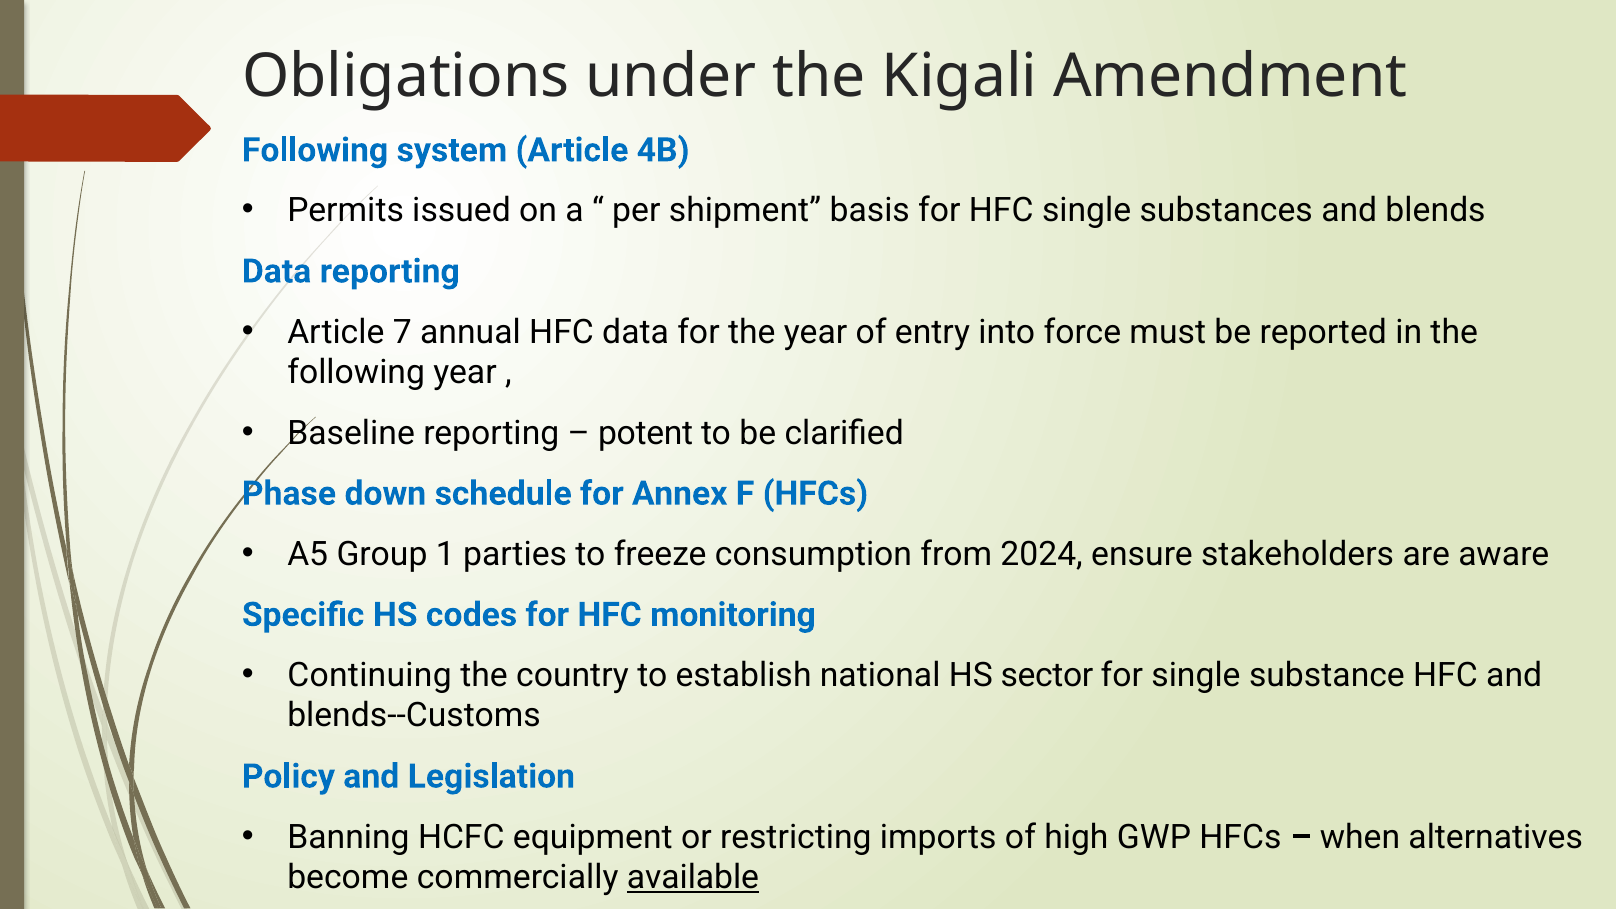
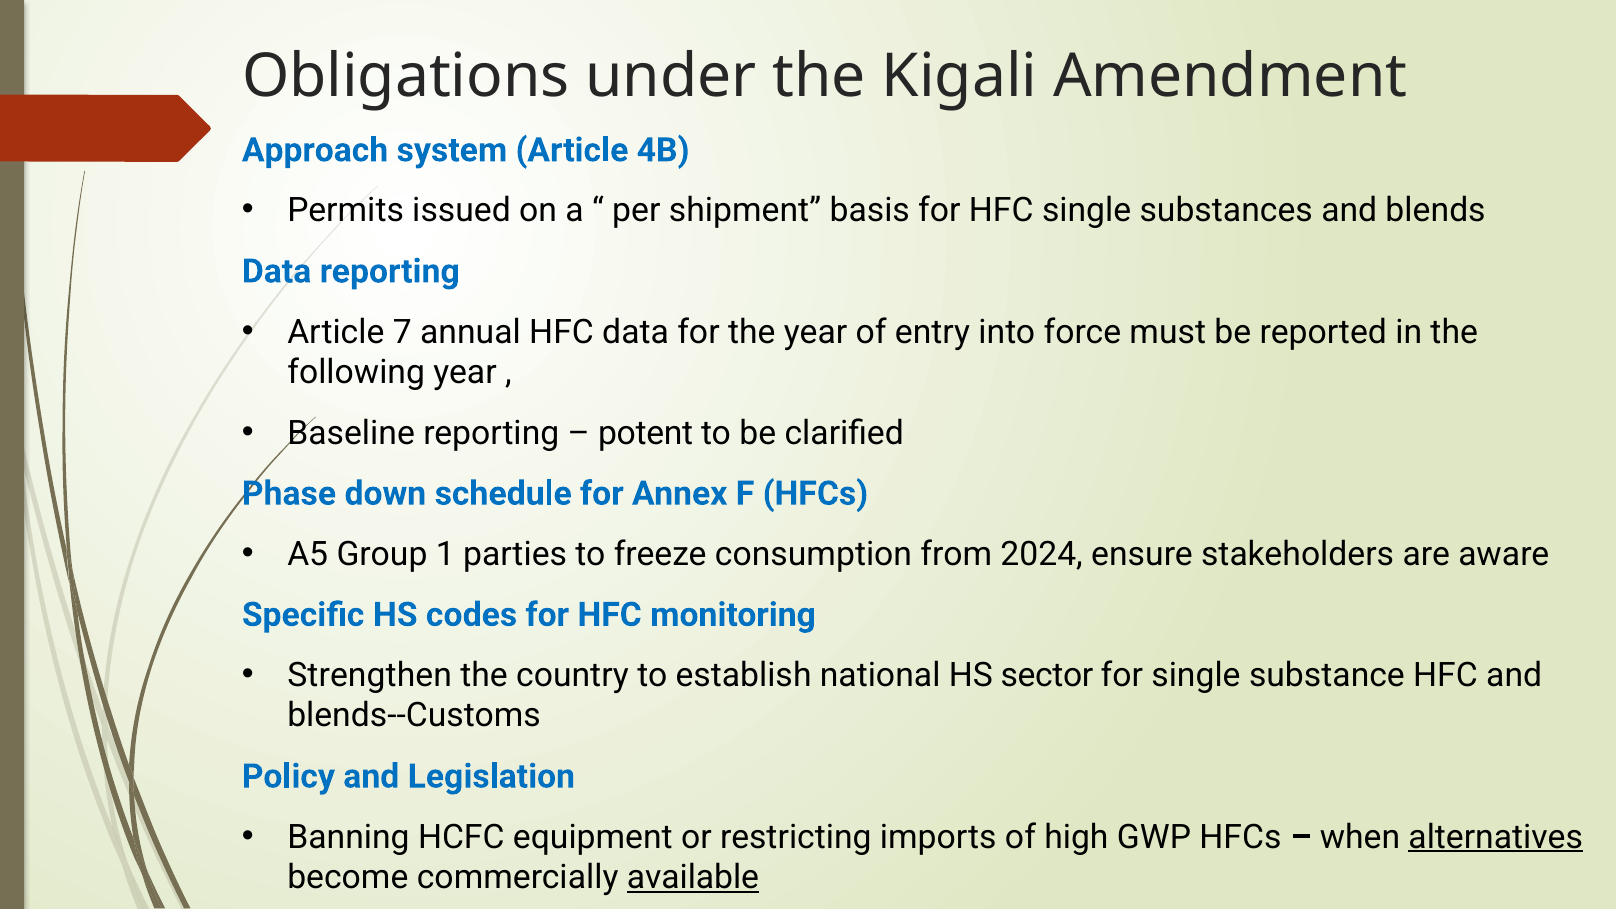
Following at (315, 150): Following -> Approach
Continuing: Continuing -> Strengthen
alternatives underline: none -> present
